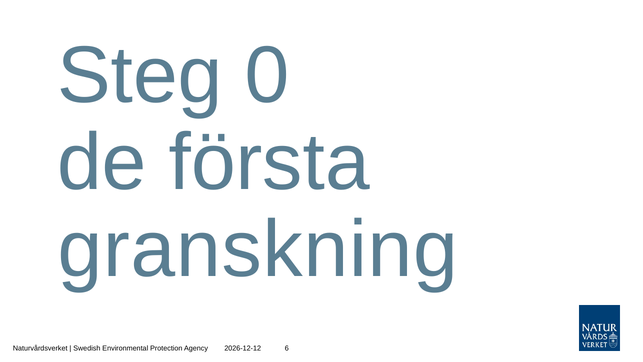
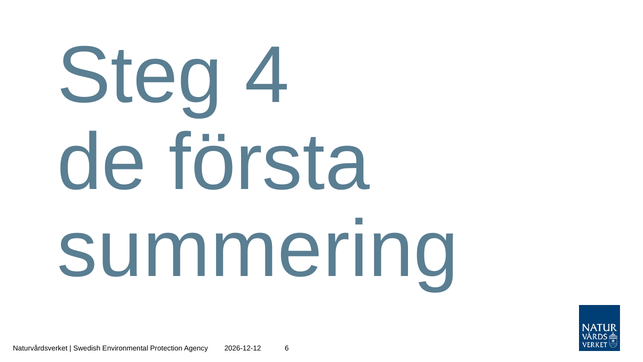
0: 0 -> 4
granskning: granskning -> summering
